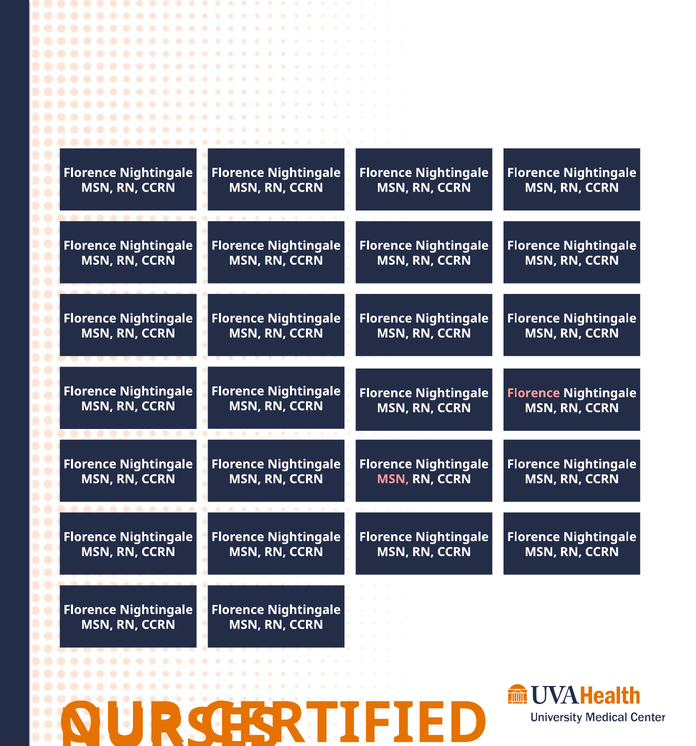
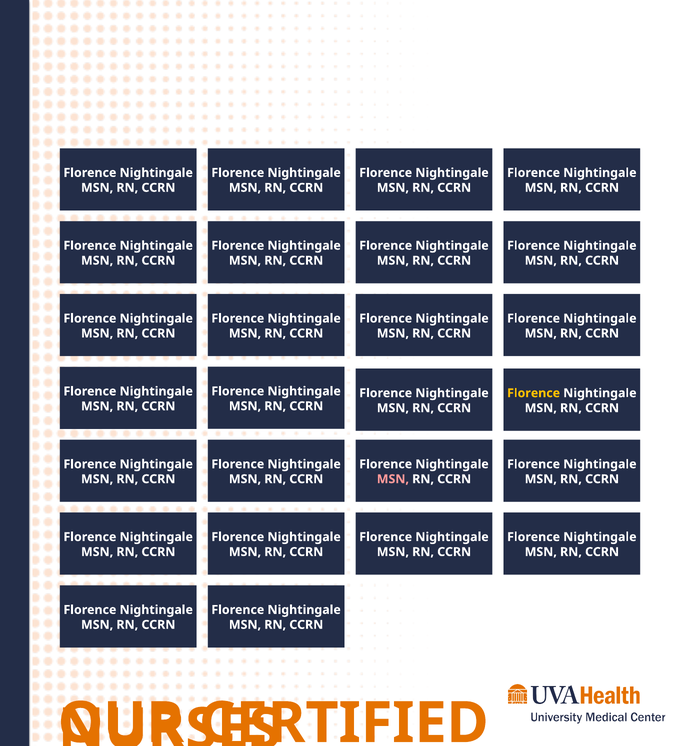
Florence at (534, 393) colour: pink -> yellow
